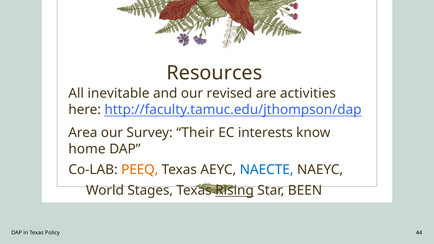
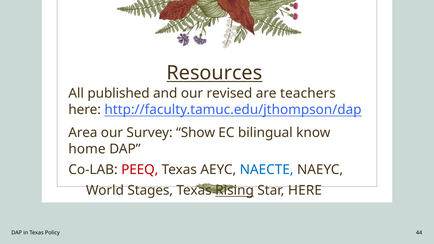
Resources underline: none -> present
inevitable: inevitable -> published
activities: activities -> teachers
Their: Their -> Show
interests: interests -> bilingual
PEEQ colour: orange -> red
Star BEEN: BEEN -> HERE
